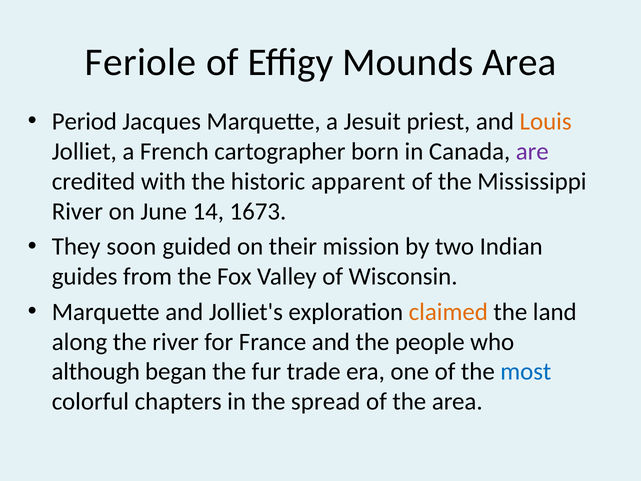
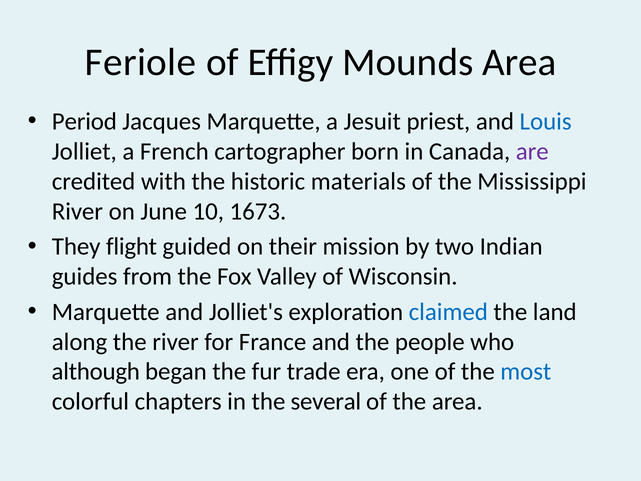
Louis colour: orange -> blue
apparent: apparent -> materials
14: 14 -> 10
soon: soon -> flight
claimed colour: orange -> blue
spread: spread -> several
